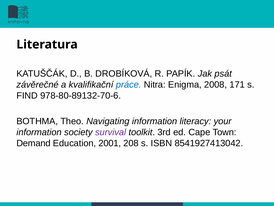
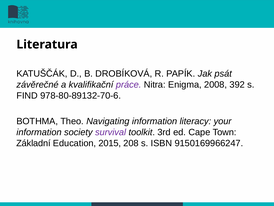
práce colour: blue -> purple
171: 171 -> 392
Demand: Demand -> Základní
2001: 2001 -> 2015
8541927413042: 8541927413042 -> 9150169966247
